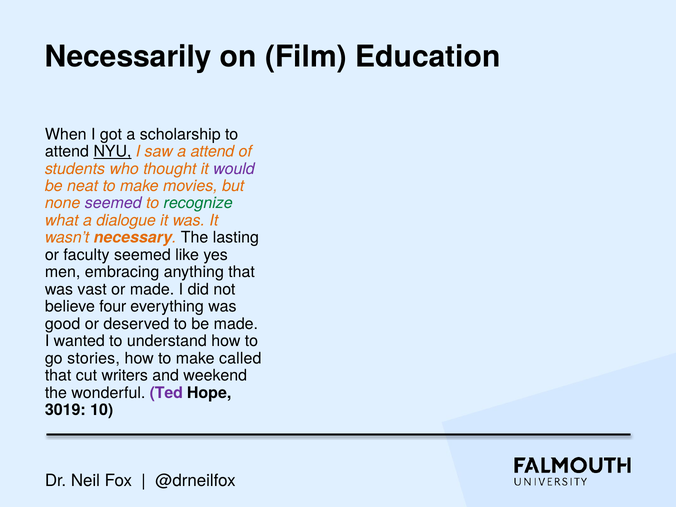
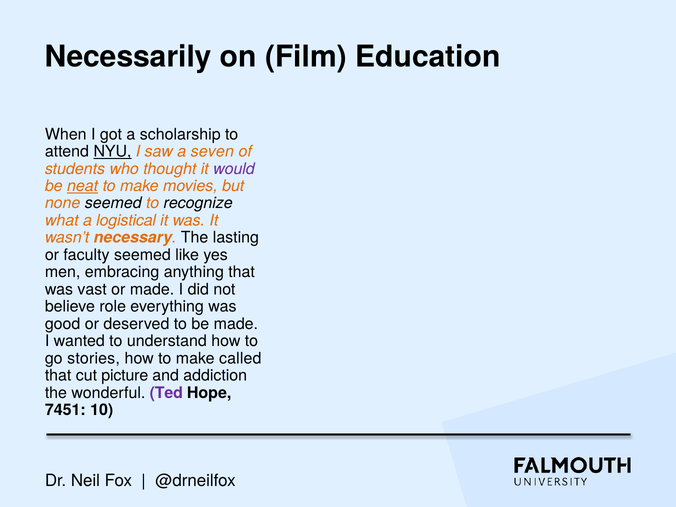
a attend: attend -> seven
neat underline: none -> present
seemed at (113, 203) colour: purple -> black
recognize colour: green -> black
dialogue: dialogue -> logistical
four: four -> role
writers: writers -> picture
weekend: weekend -> addiction
3019: 3019 -> 7451
